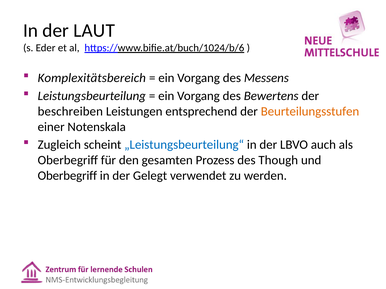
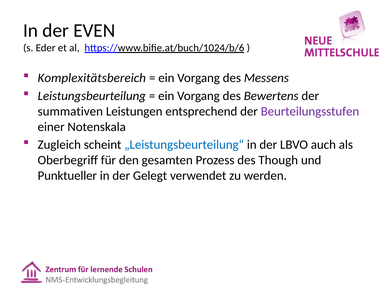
LAUT: LAUT -> EVEN
beschreiben: beschreiben -> summativen
Beurteilungsstufen colour: orange -> purple
Oberbegriff at (67, 176): Oberbegriff -> Punktueller
